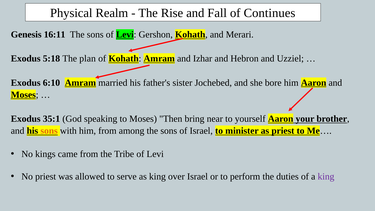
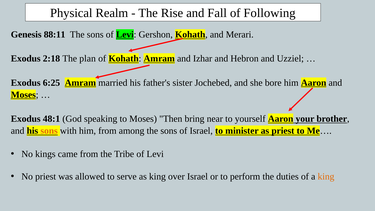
Continues: Continues -> Following
16:11: 16:11 -> 88:11
5:18: 5:18 -> 2:18
6:10: 6:10 -> 6:25
35:1: 35:1 -> 48:1
king at (326, 177) colour: purple -> orange
